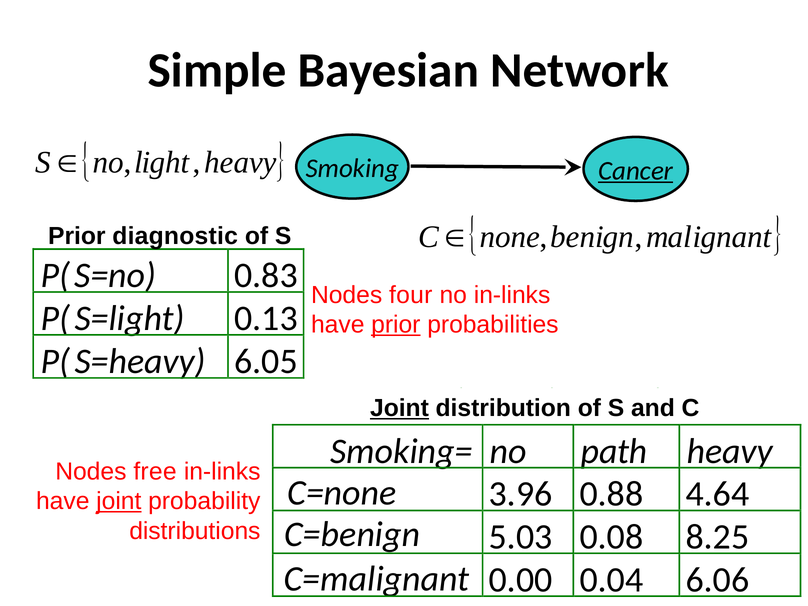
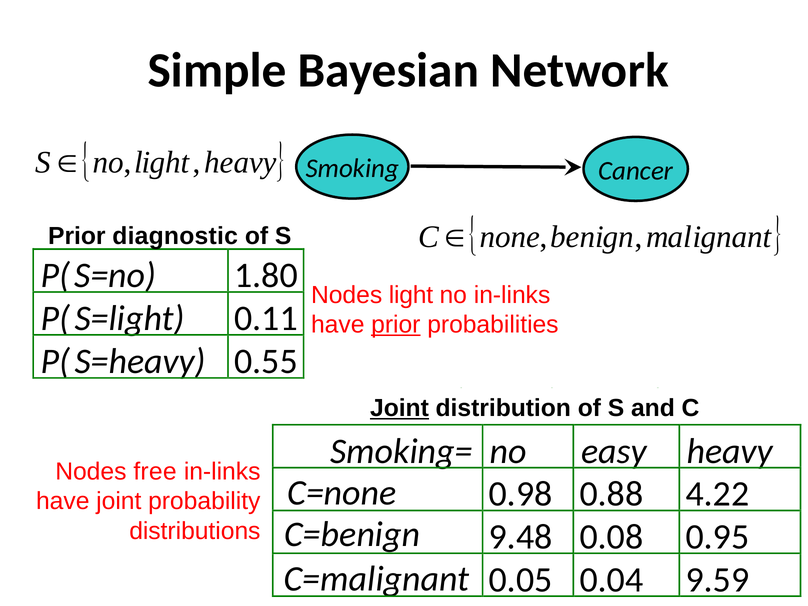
Cancer underline: present -> none
0.83: 0.83 -> 1.80
Nodes four: four -> light
0.13: 0.13 -> 0.11
6.05: 6.05 -> 0.55
path: path -> easy
3.96: 3.96 -> 0.98
4.64: 4.64 -> 4.22
joint at (119, 501) underline: present -> none
5.03: 5.03 -> 9.48
8.25: 8.25 -> 0.95
0.00: 0.00 -> 0.05
6.06: 6.06 -> 9.59
